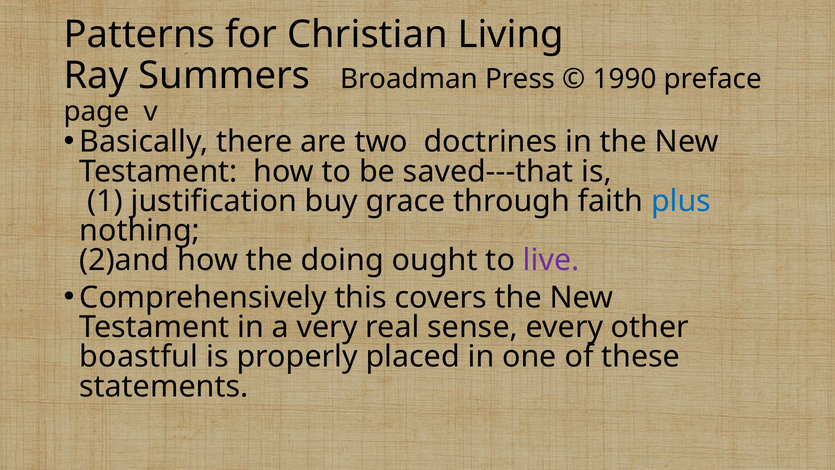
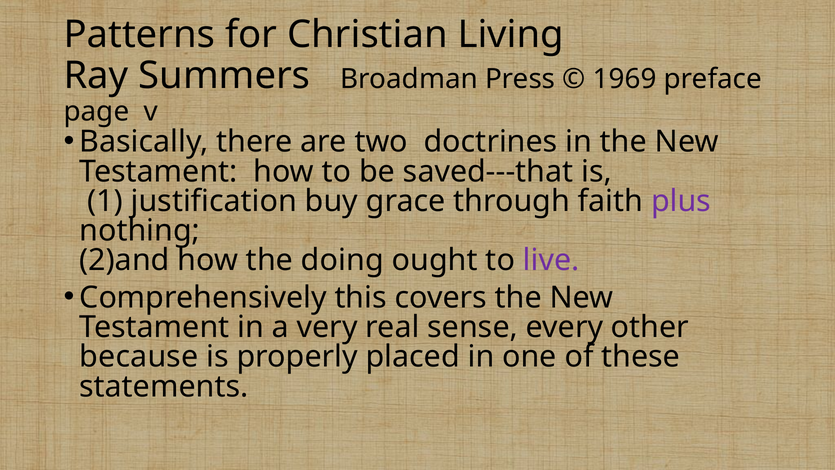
1990: 1990 -> 1969
plus colour: blue -> purple
boastful: boastful -> because
